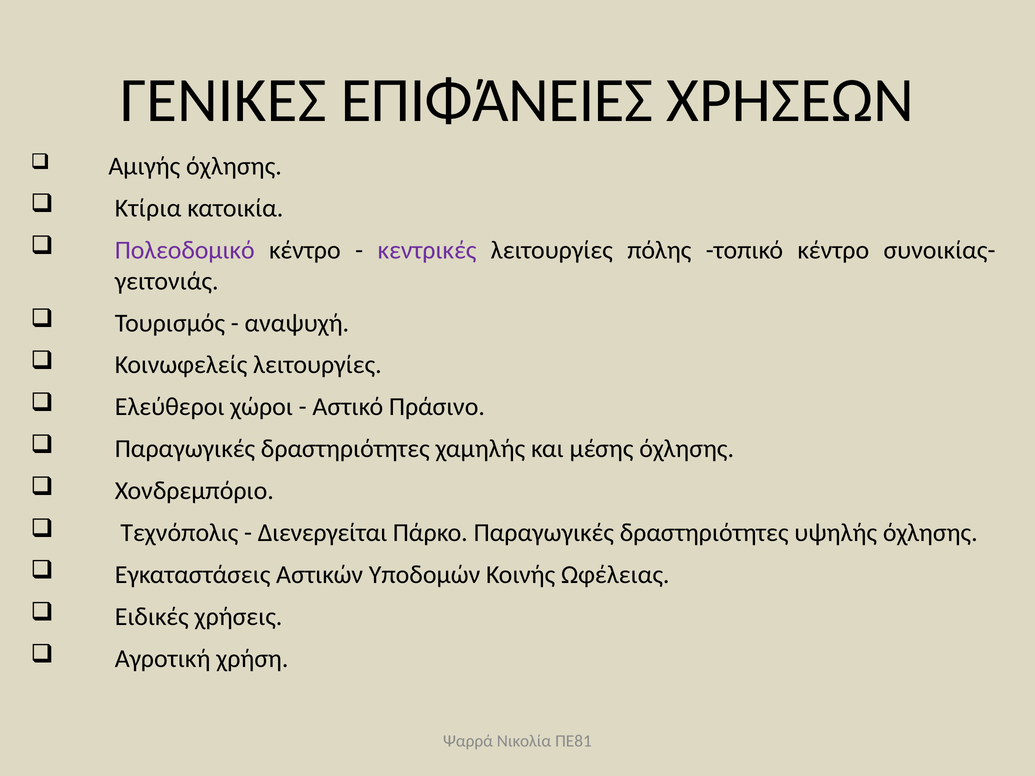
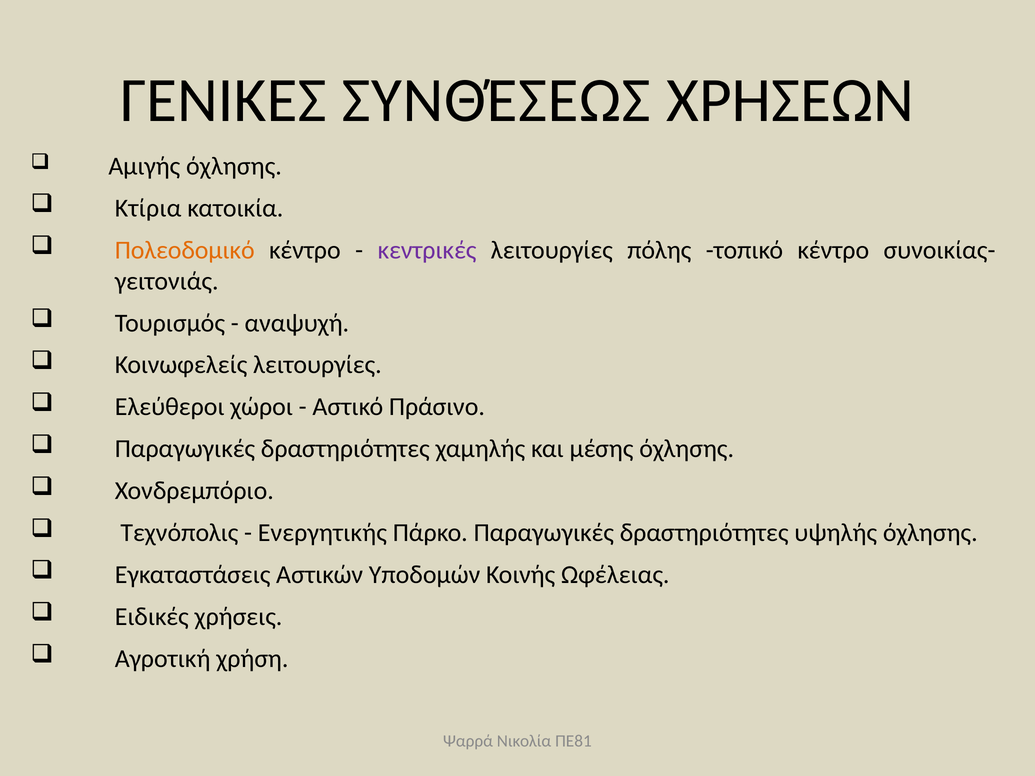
ΕΠΙΦΆΝΕΙΕΣ: ΕΠΙΦΆΝΕΙΕΣ -> ΣΥΝΘΈΣΕΩΣ
Πολεοδομικό colour: purple -> orange
Διενεργείται: Διενεργείται -> Ενεργητικής
